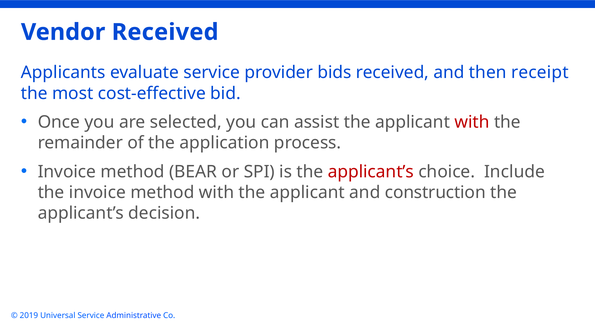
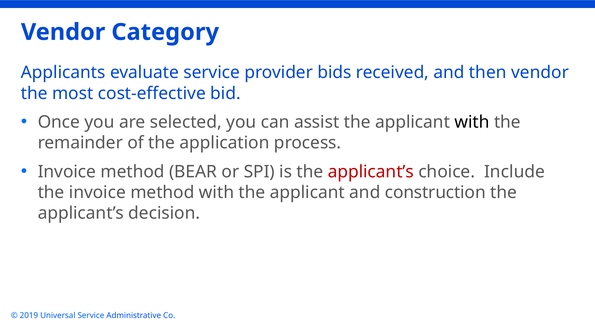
Vendor Received: Received -> Category
then receipt: receipt -> vendor
with at (472, 122) colour: red -> black
